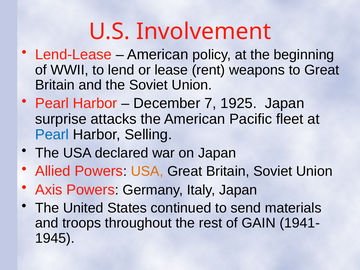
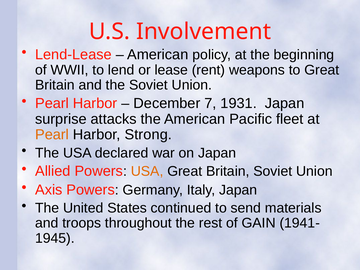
1925: 1925 -> 1931
Pearl at (52, 135) colour: blue -> orange
Selling: Selling -> Strong
